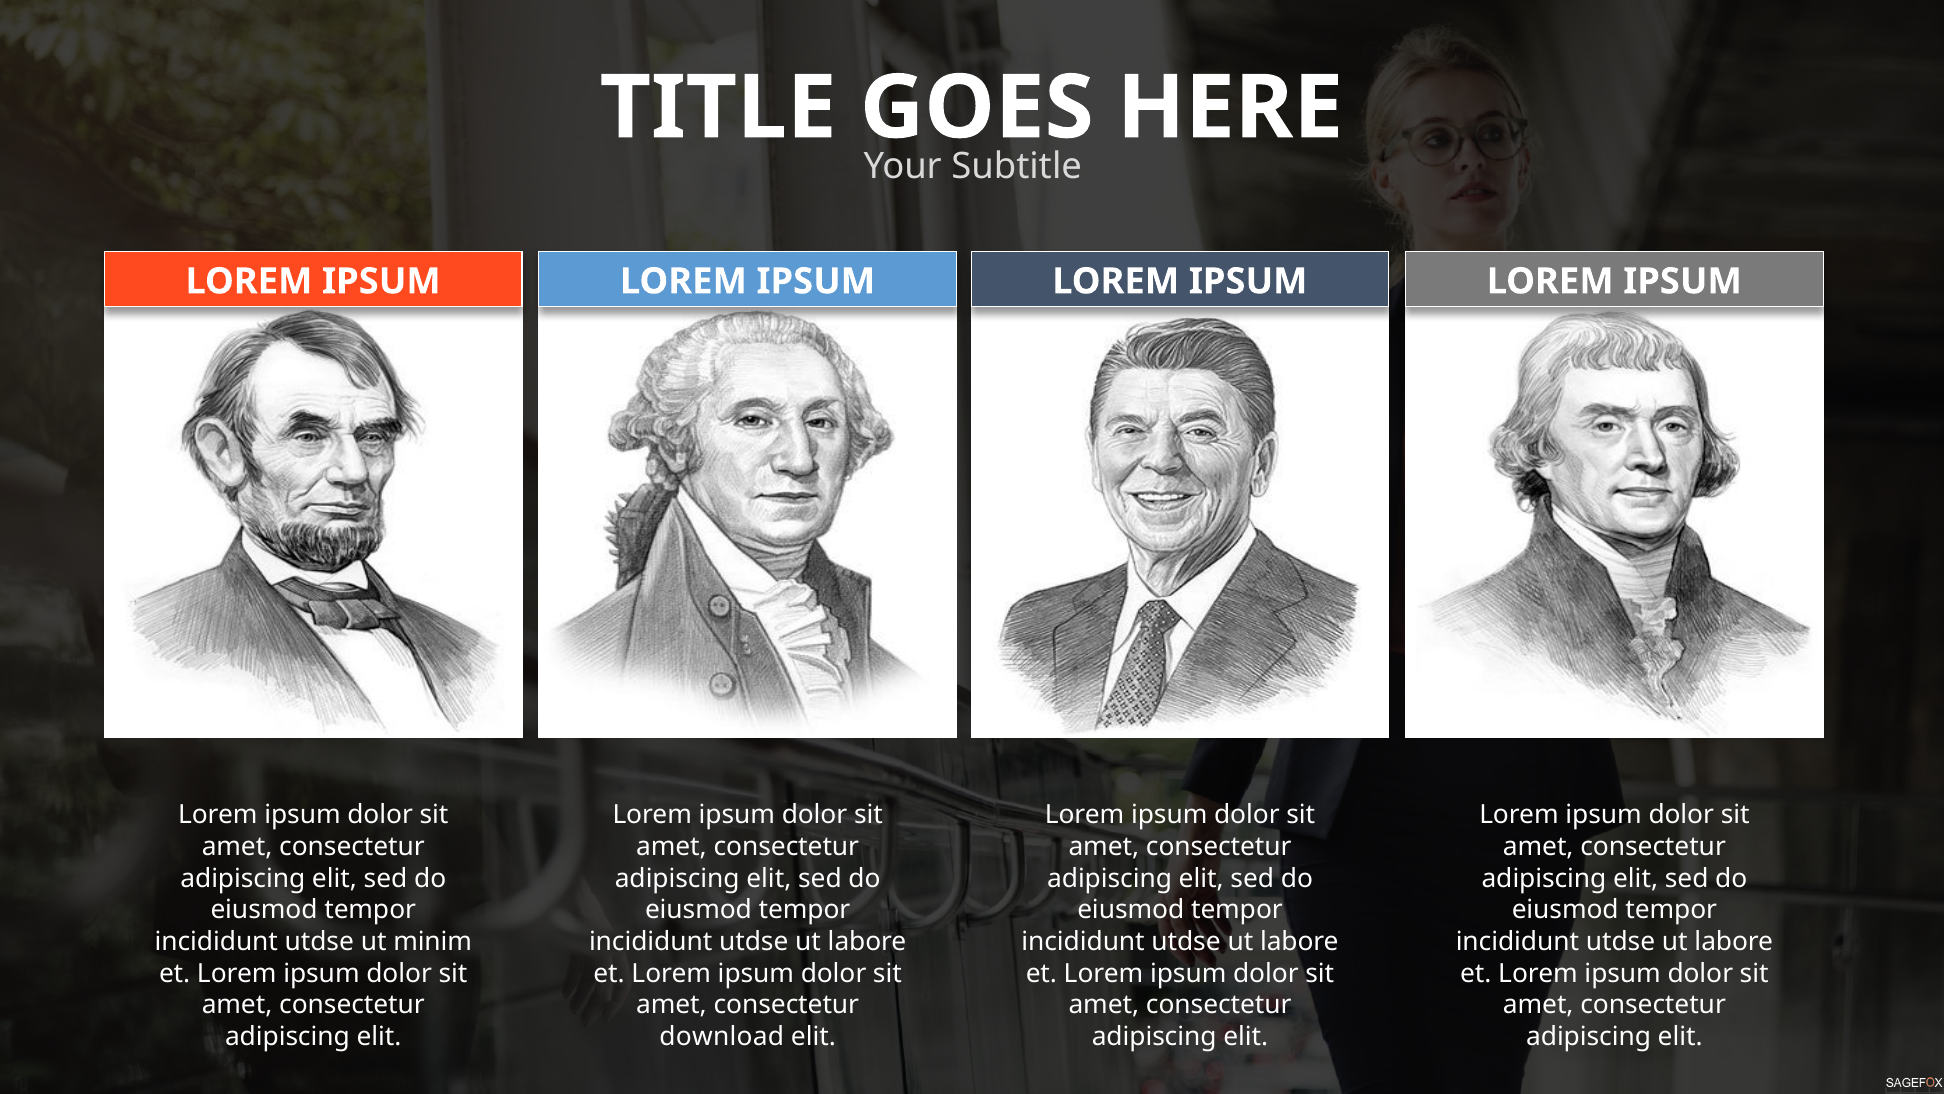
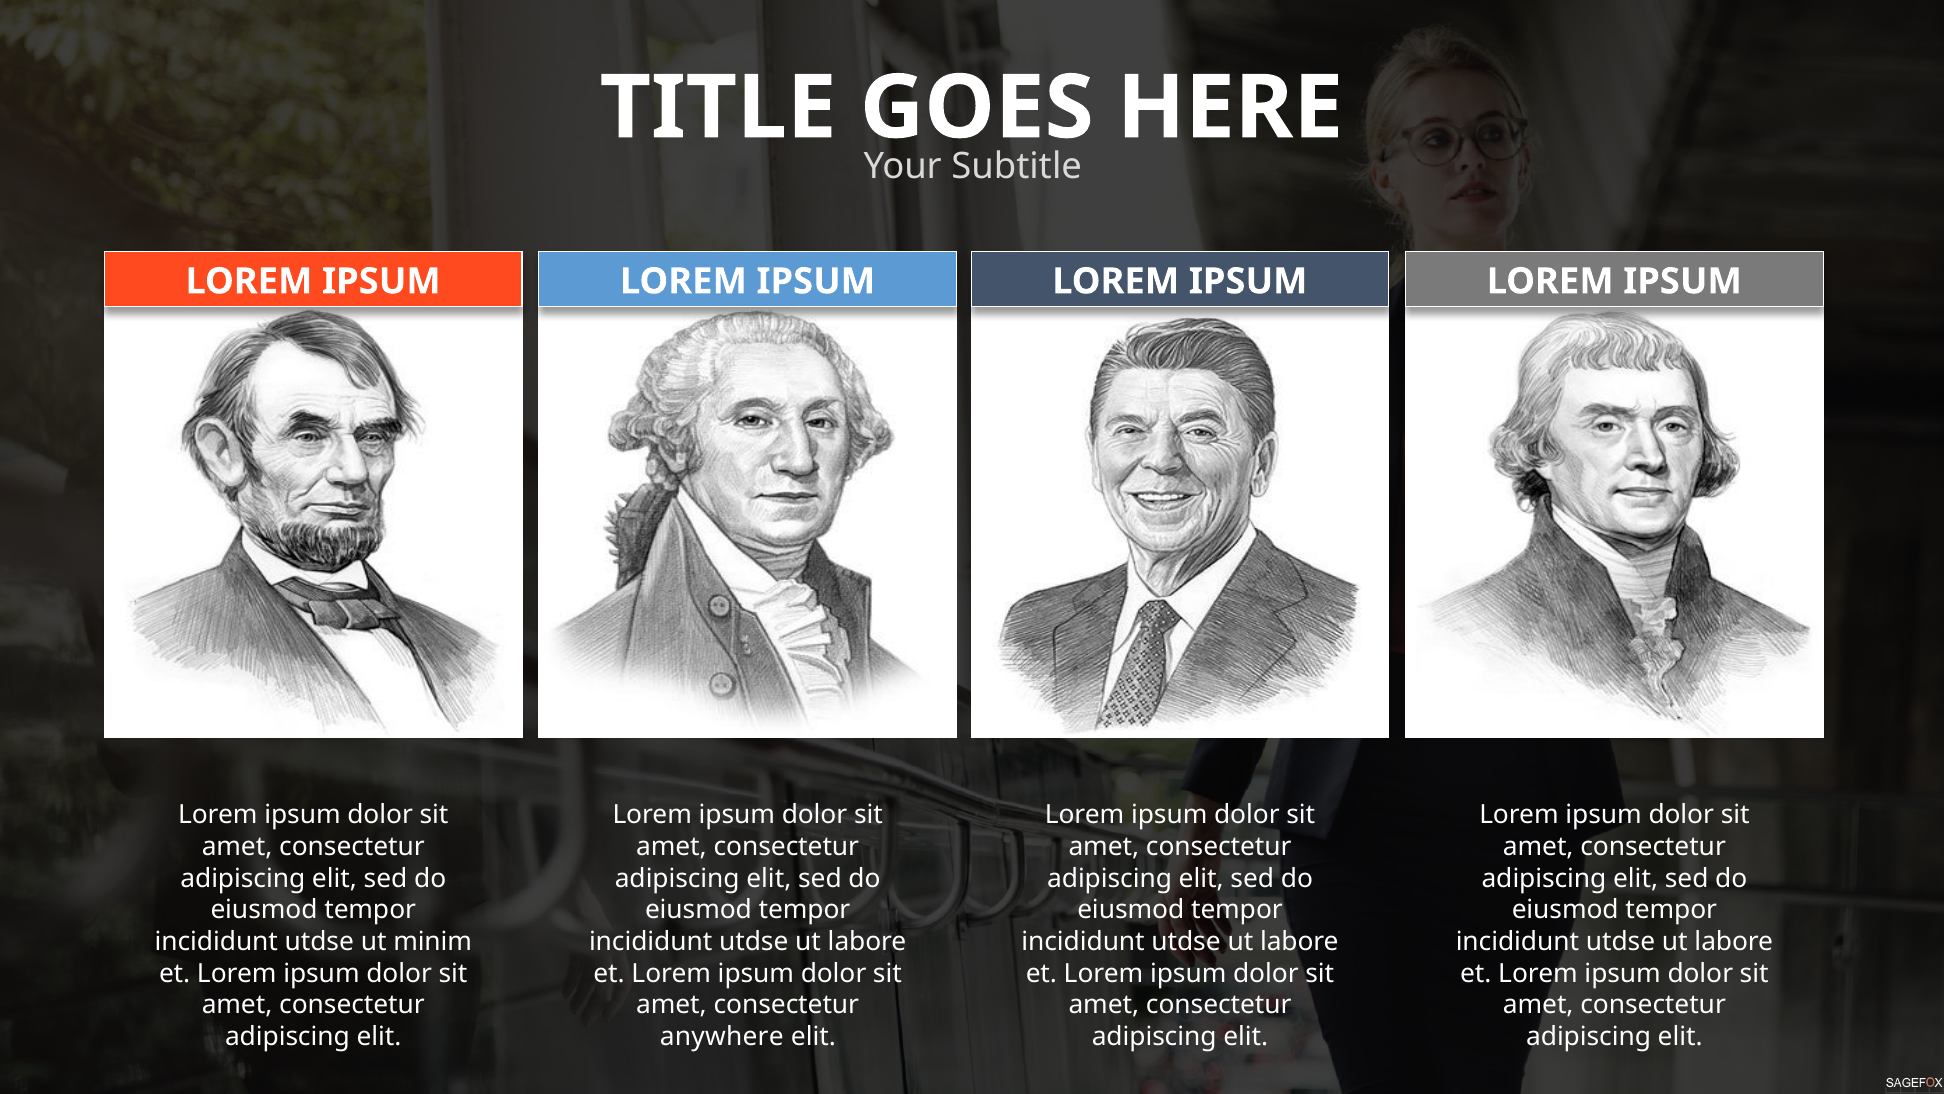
download: download -> anywhere
